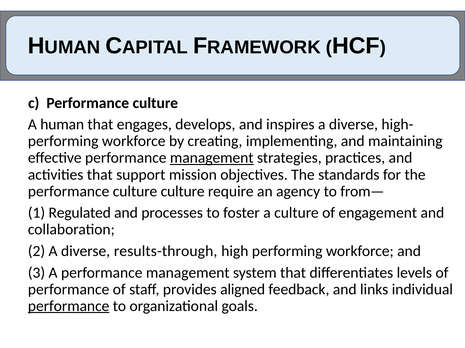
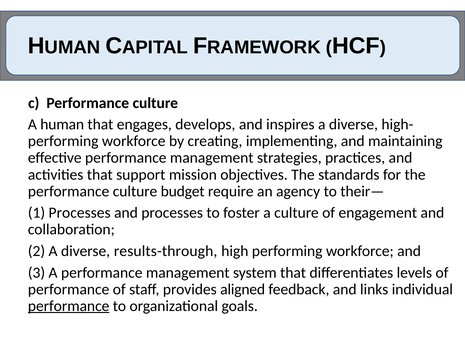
management at (212, 158) underline: present -> none
culture culture: culture -> budget
from—: from— -> their—
1 Regulated: Regulated -> Processes
